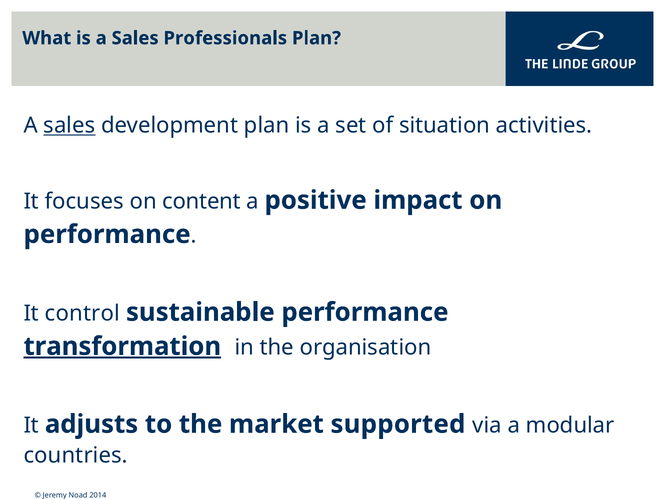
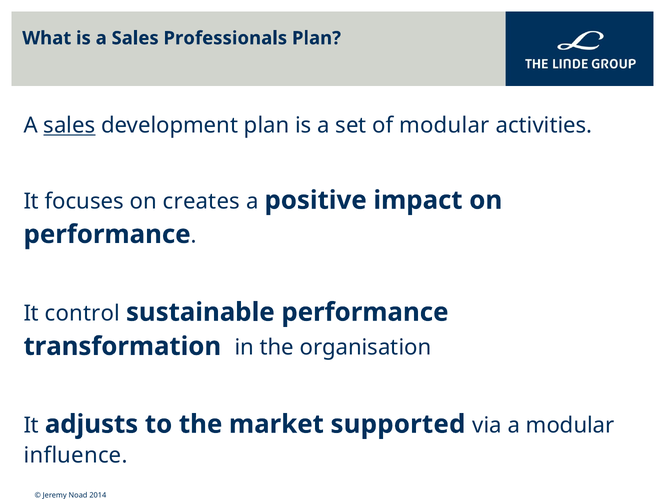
of situation: situation -> modular
content: content -> creates
transformation underline: present -> none
countries: countries -> influence
